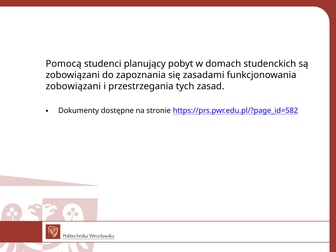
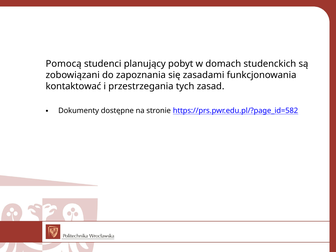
zobowiązani at (73, 86): zobowiązani -> kontaktować
